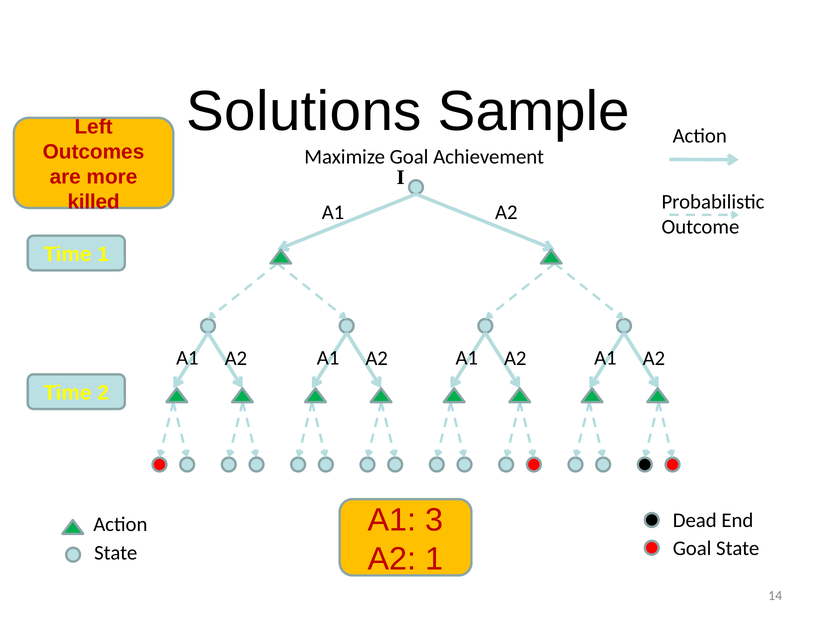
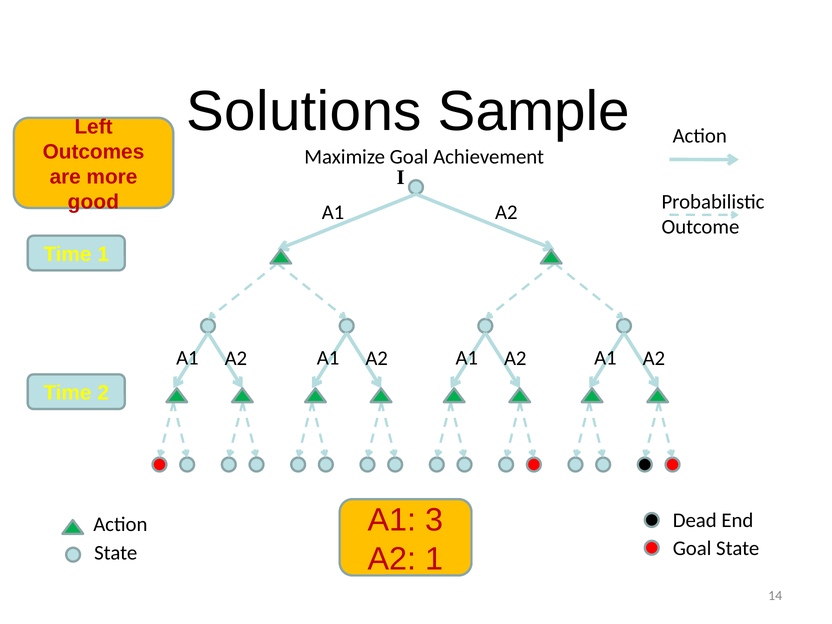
killed: killed -> good
